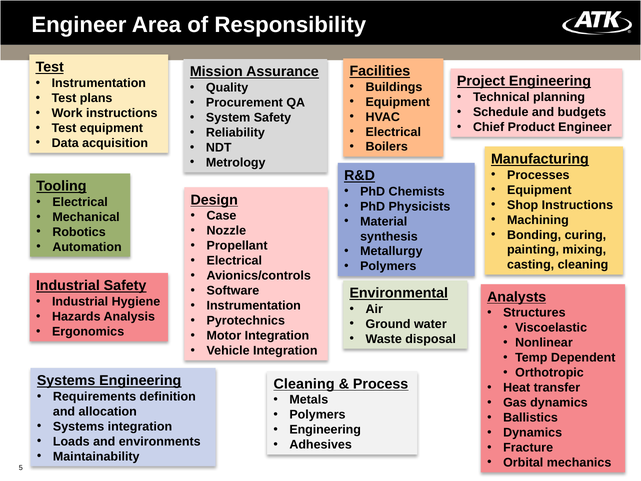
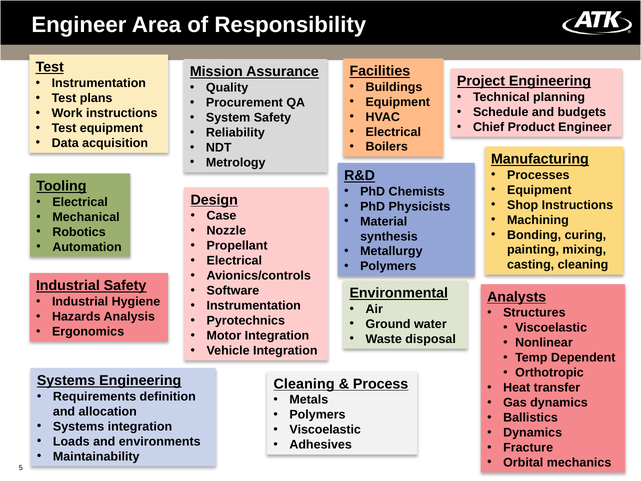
Engineering at (325, 430): Engineering -> Viscoelastic
